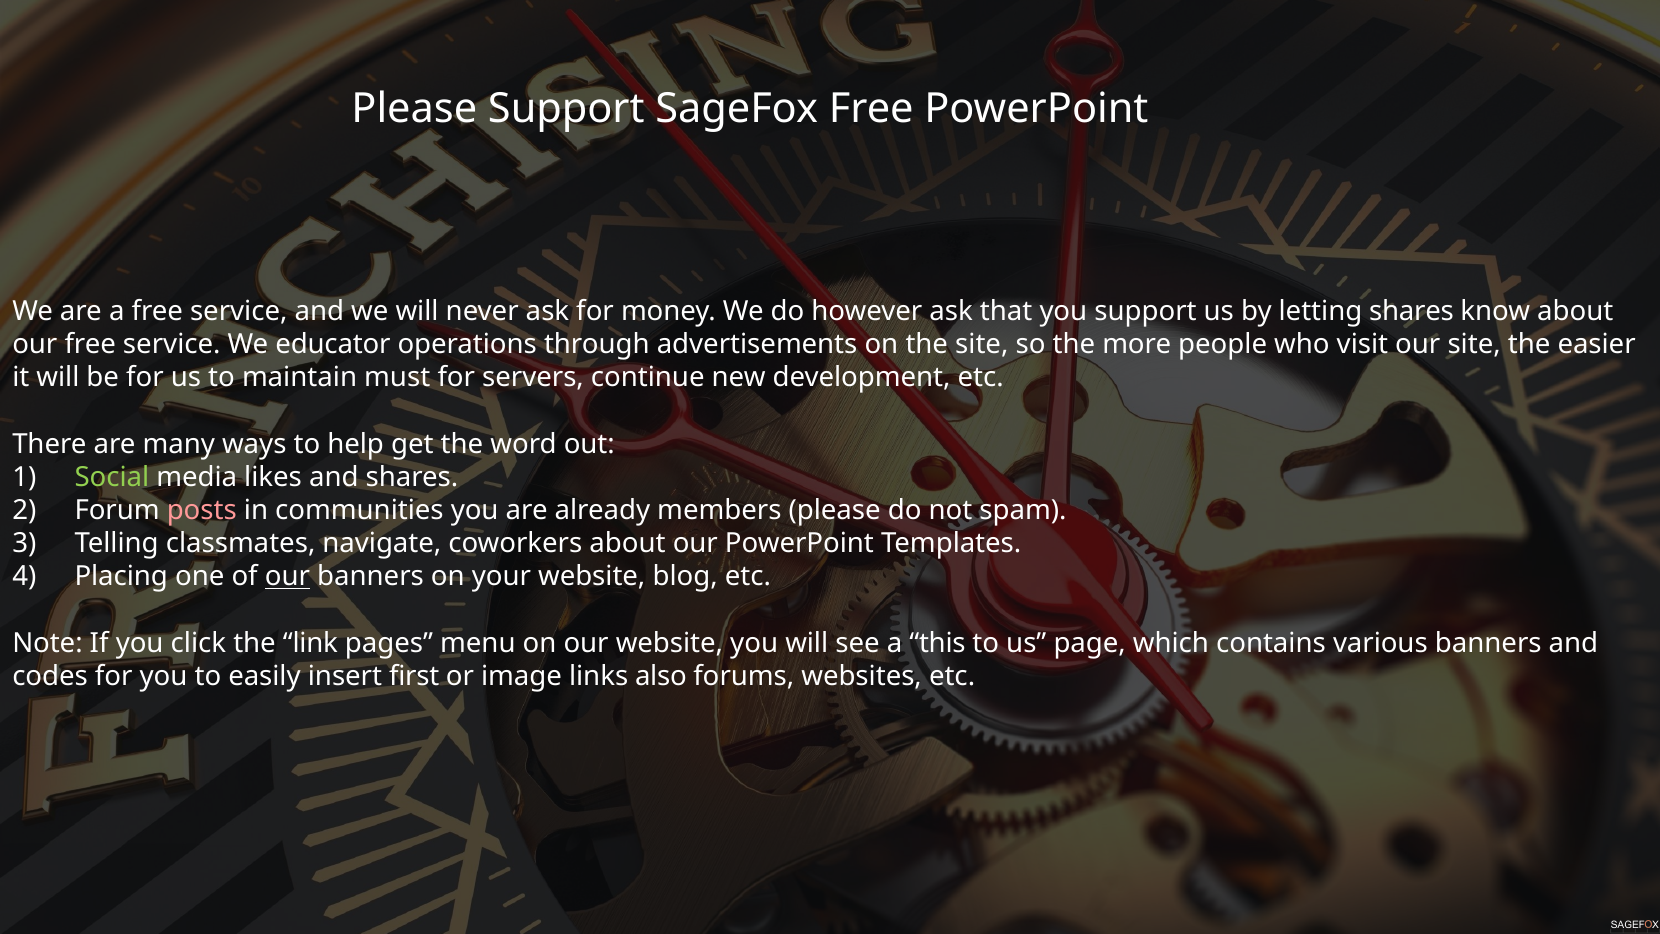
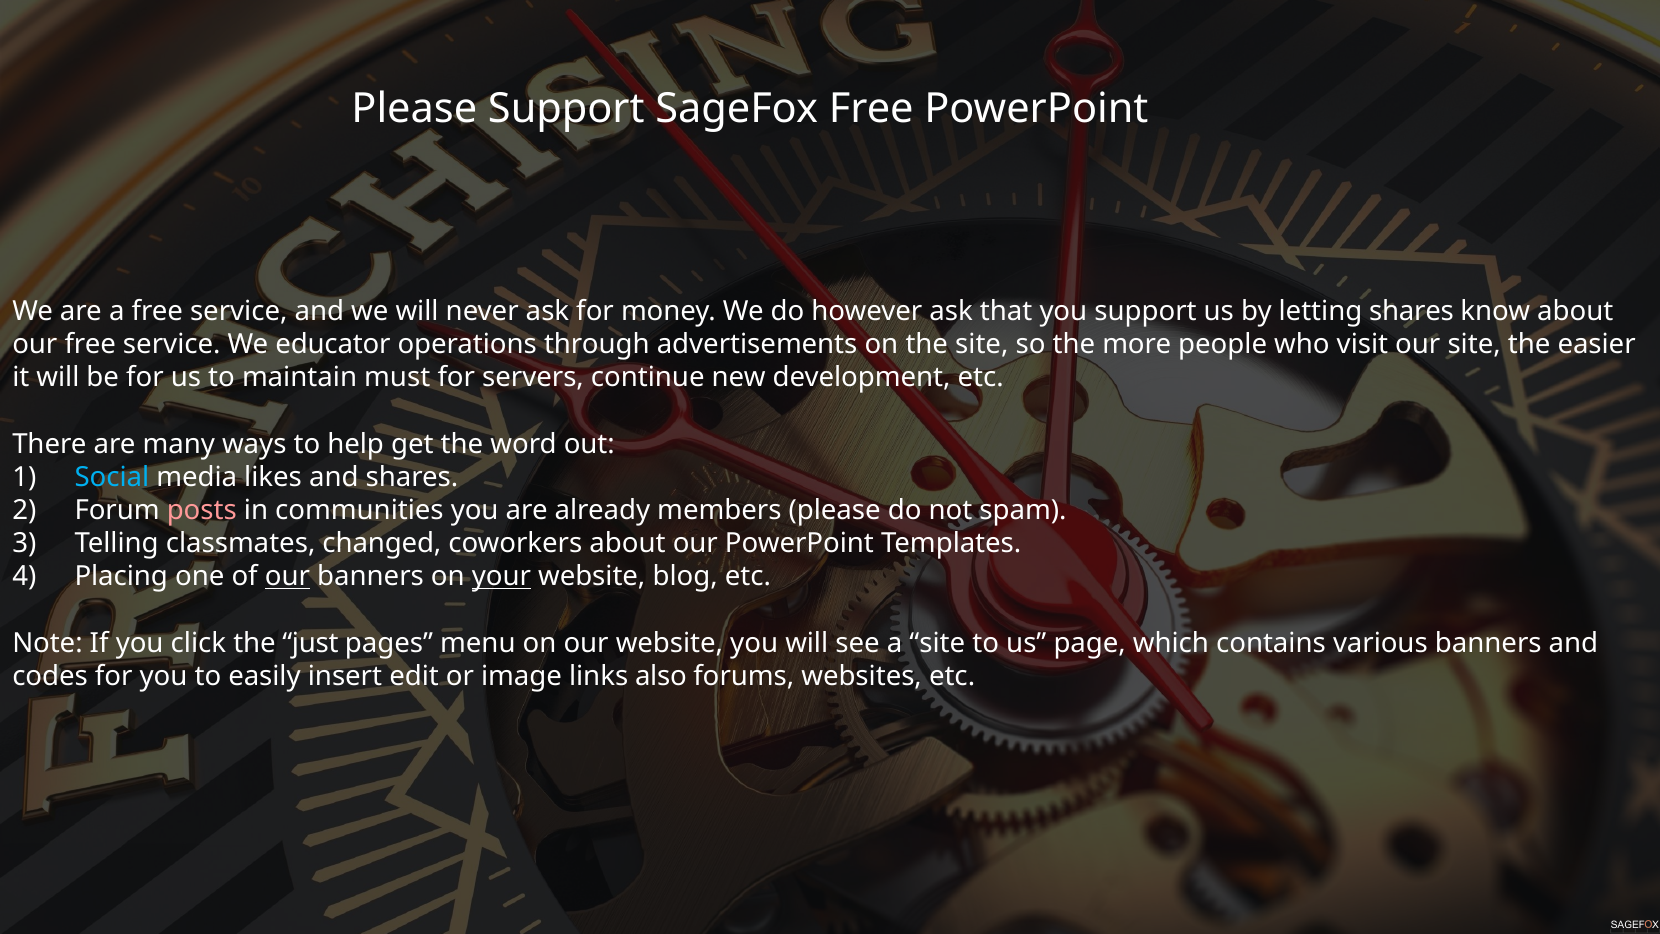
Social colour: light green -> light blue
navigate: navigate -> changed
your underline: none -> present
link: link -> just
a this: this -> site
first: first -> edit
